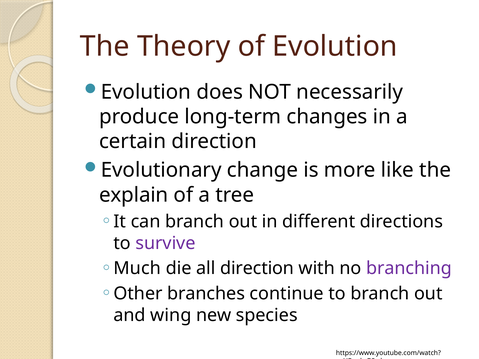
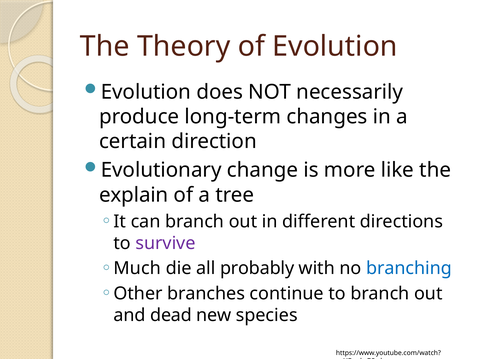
all direction: direction -> probably
branching colour: purple -> blue
wing: wing -> dead
